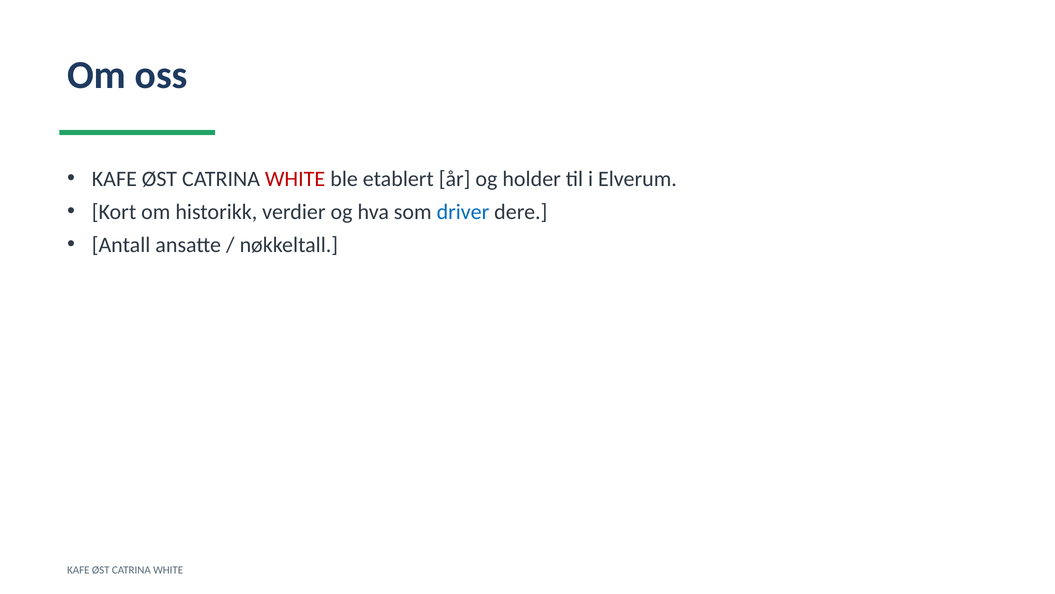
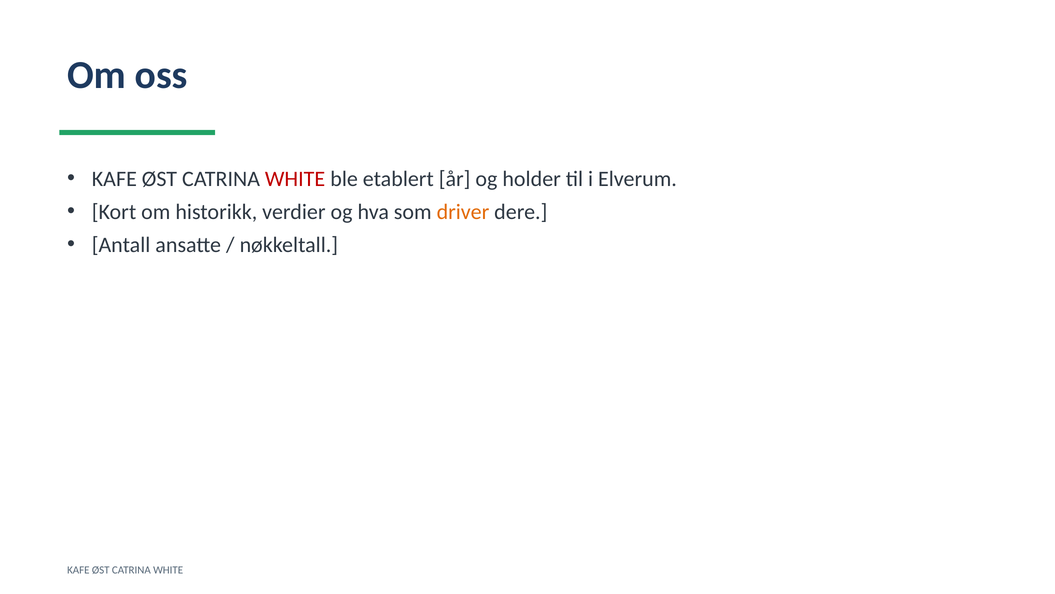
driver colour: blue -> orange
